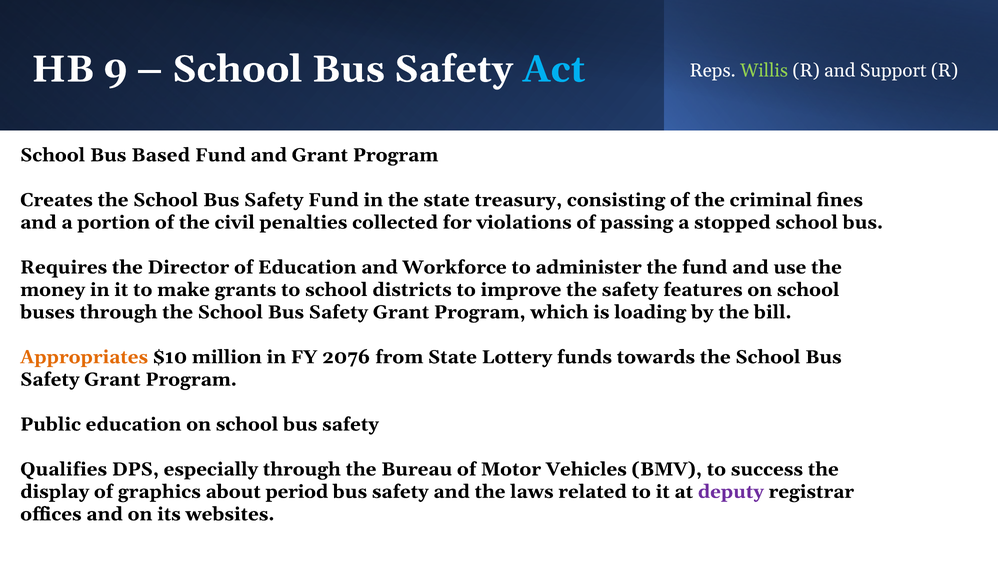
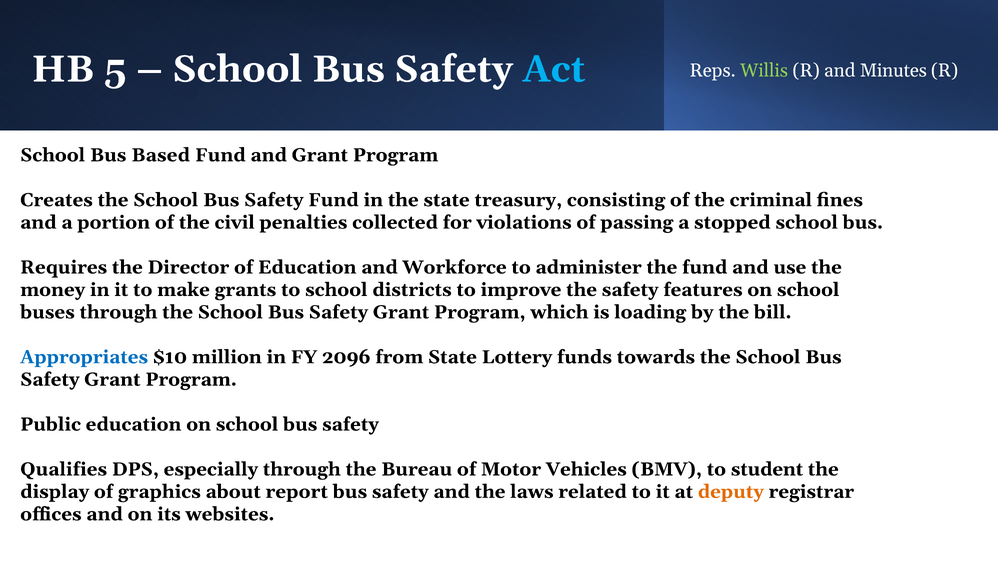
9: 9 -> 5
Support: Support -> Minutes
Appropriates colour: orange -> blue
2076: 2076 -> 2096
success: success -> student
period: period -> report
deputy colour: purple -> orange
